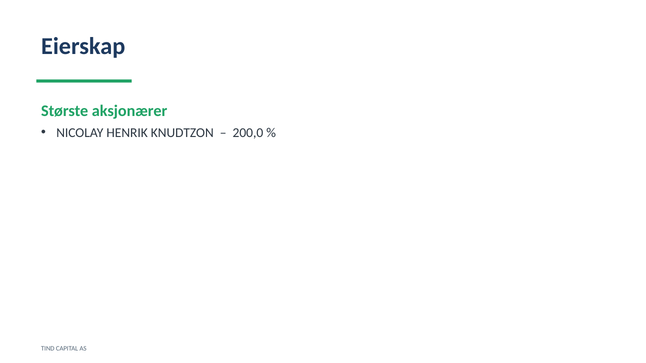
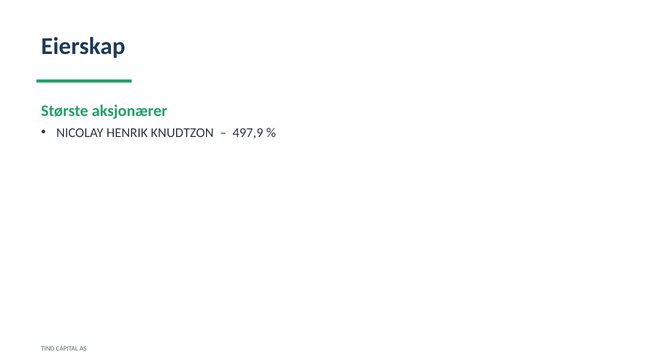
200,0: 200,0 -> 497,9
